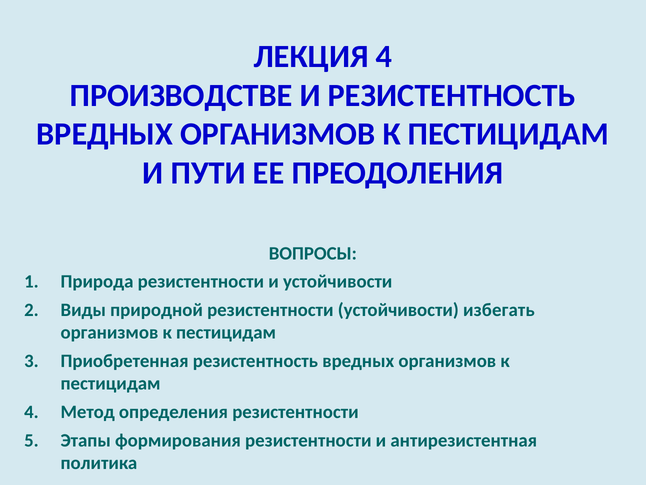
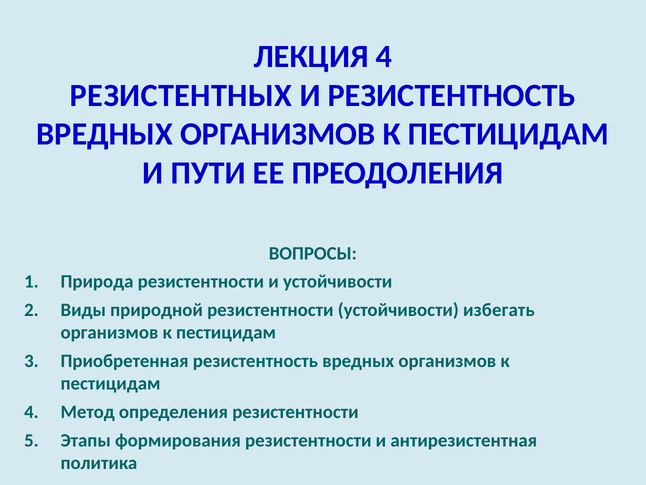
ПРОИЗВОДСТВЕ: ПРОИЗВОДСТВЕ -> РЕЗИСТЕНТНЫХ
